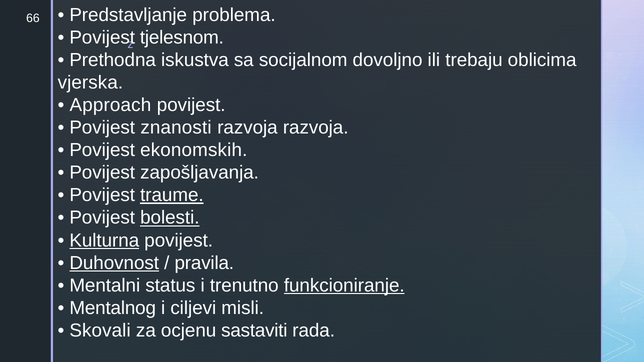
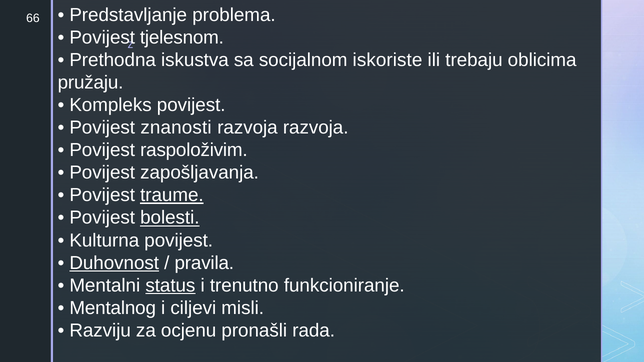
dovoljno: dovoljno -> iskoriste
vjerska: vjerska -> pružaju
Approach: Approach -> Kompleks
ekonomskih: ekonomskih -> raspoloživim
Kulturna underline: present -> none
status underline: none -> present
funkcioniranje underline: present -> none
Skovali: Skovali -> Razviju
sastaviti: sastaviti -> pronašli
